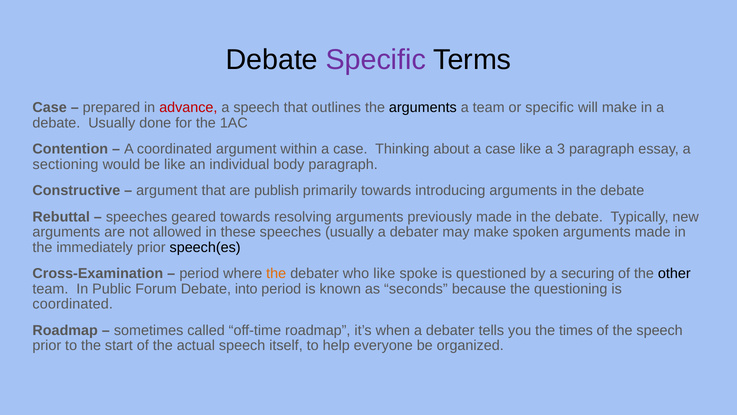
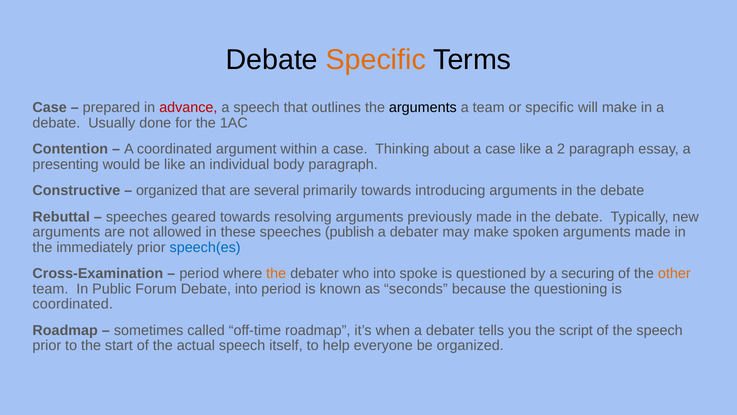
Specific at (376, 60) colour: purple -> orange
3: 3 -> 2
sectioning: sectioning -> presenting
argument at (167, 191): argument -> organized
publish: publish -> several
speeches usually: usually -> publish
speech(es colour: black -> blue
who like: like -> into
other colour: black -> orange
times: times -> script
